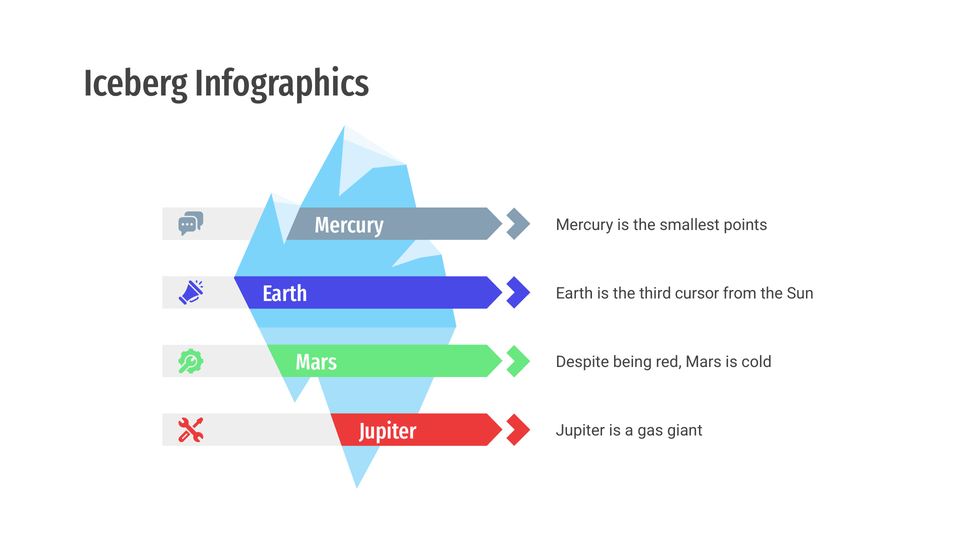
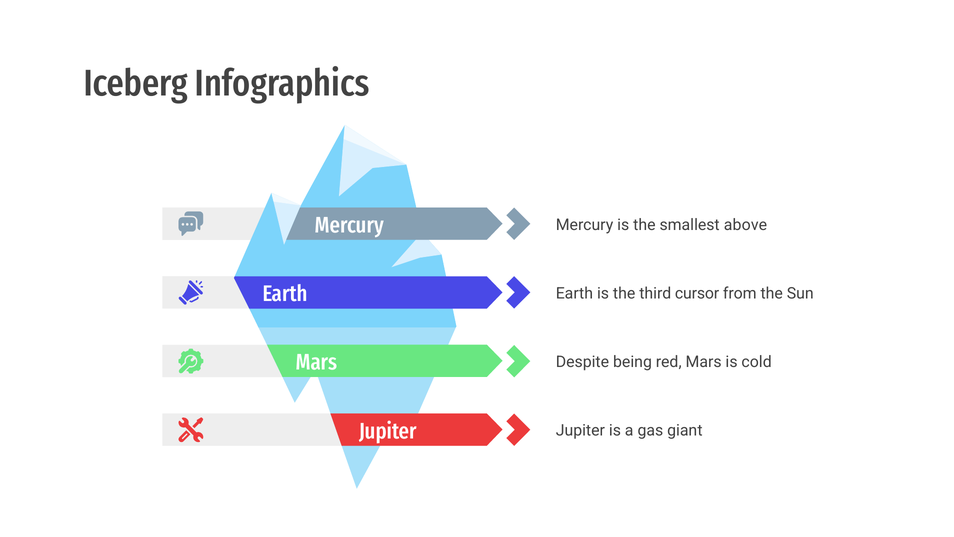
points: points -> above
